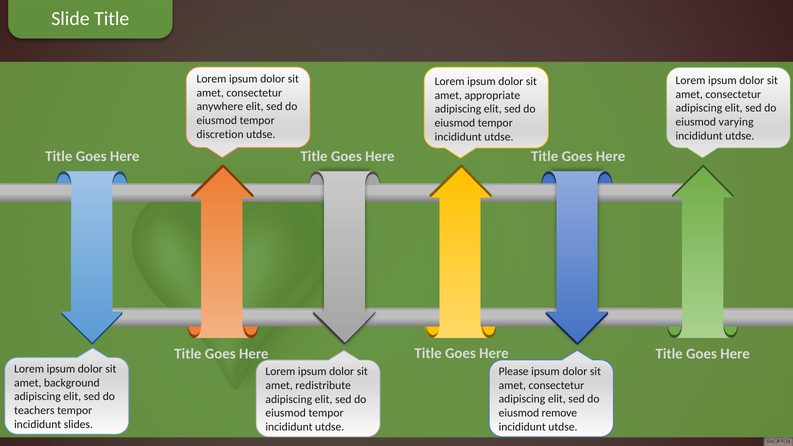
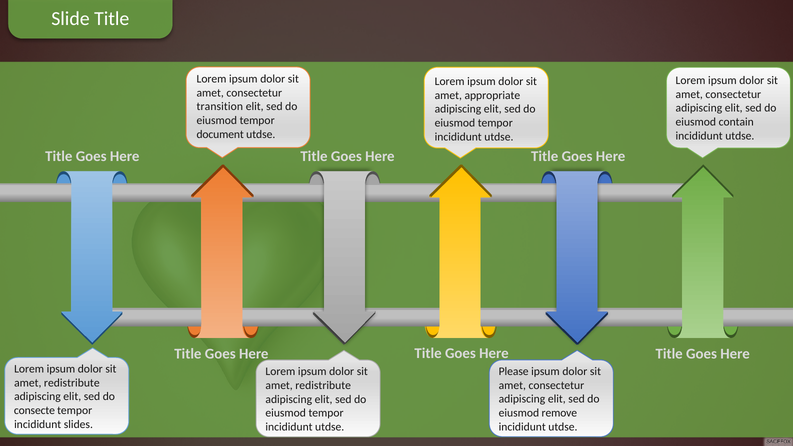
anywhere: anywhere -> transition
varying: varying -> contain
discretion: discretion -> document
background at (72, 383): background -> redistribute
teachers: teachers -> consecte
